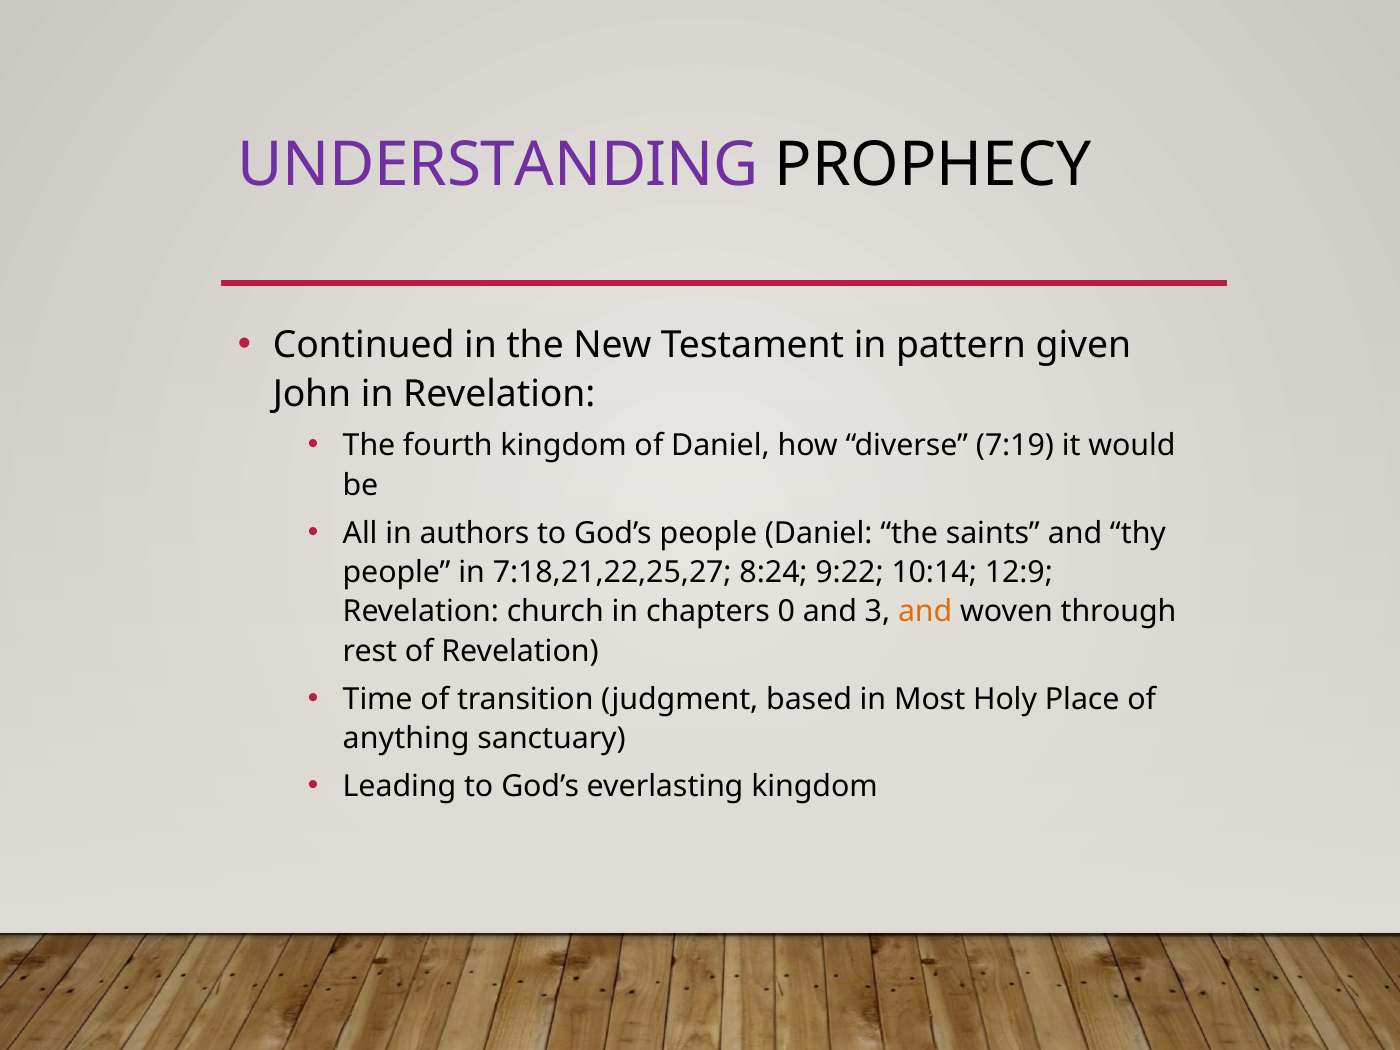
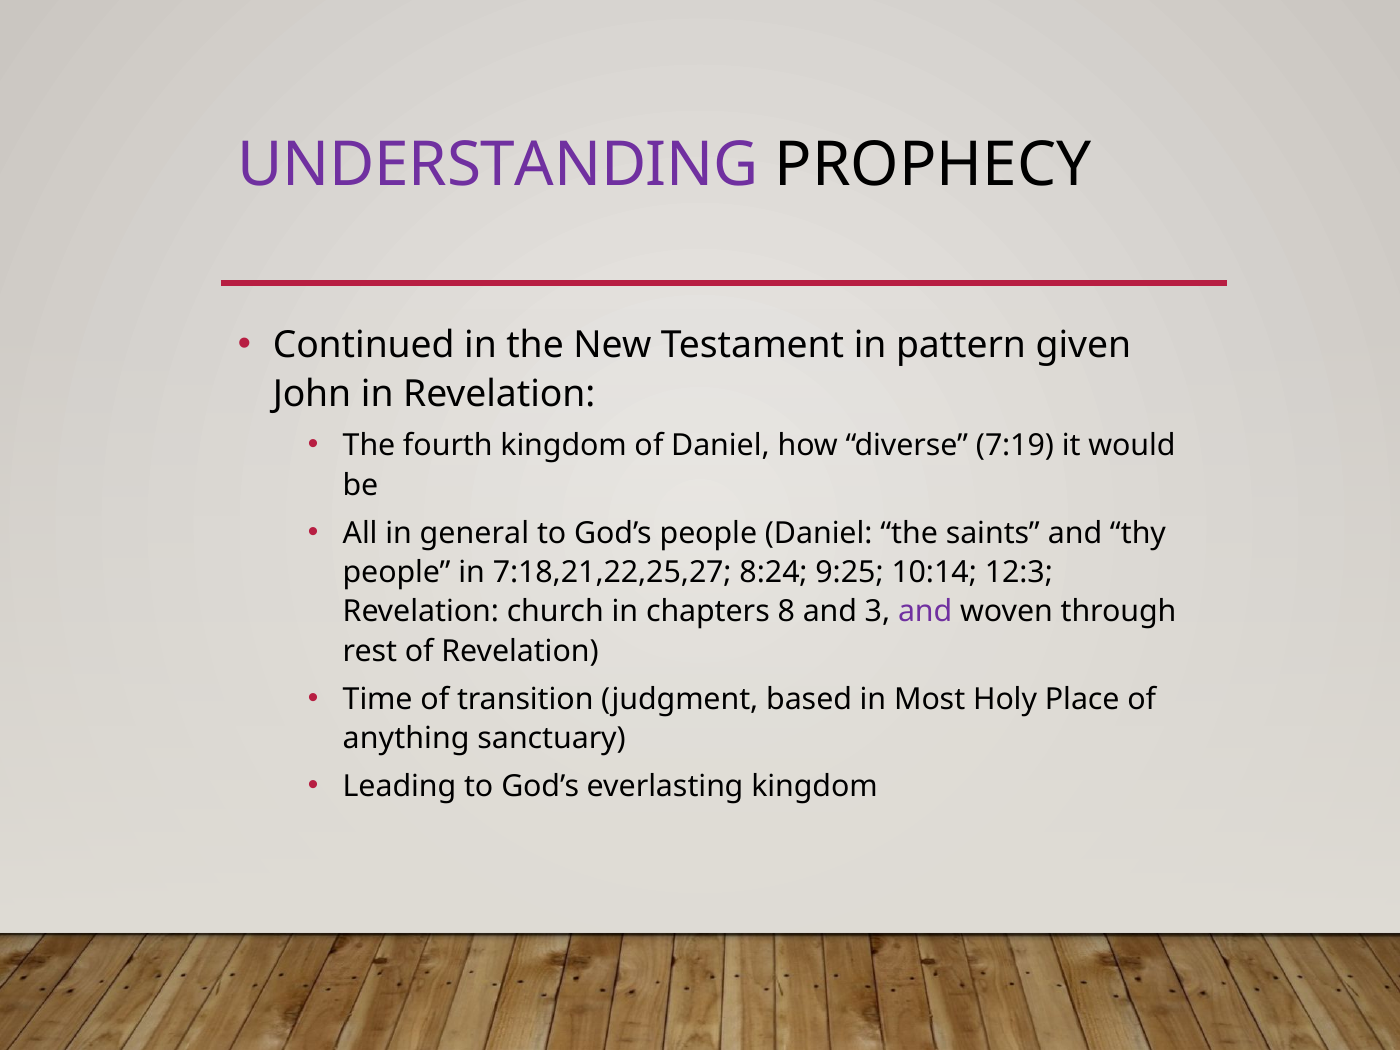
authors: authors -> general
9:22: 9:22 -> 9:25
12:9: 12:9 -> 12:3
0: 0 -> 8
and at (925, 612) colour: orange -> purple
